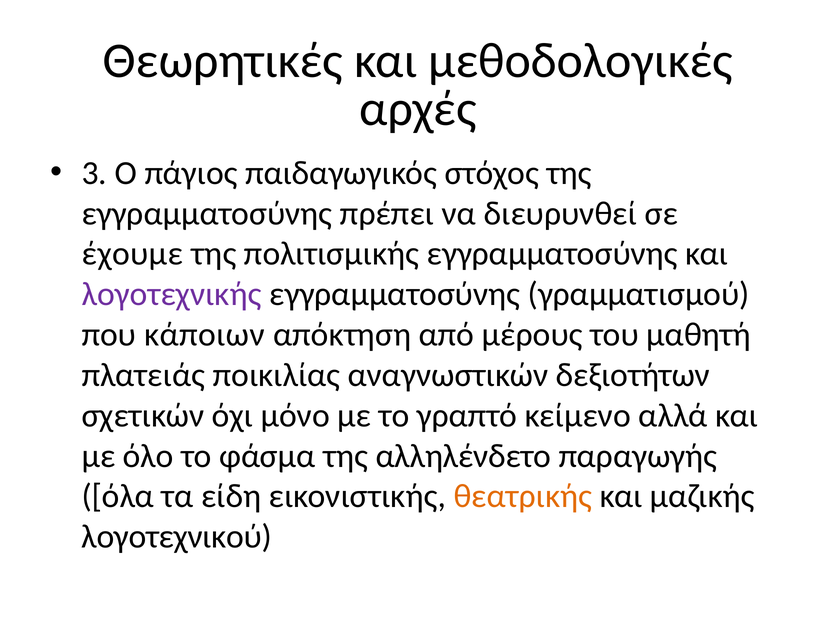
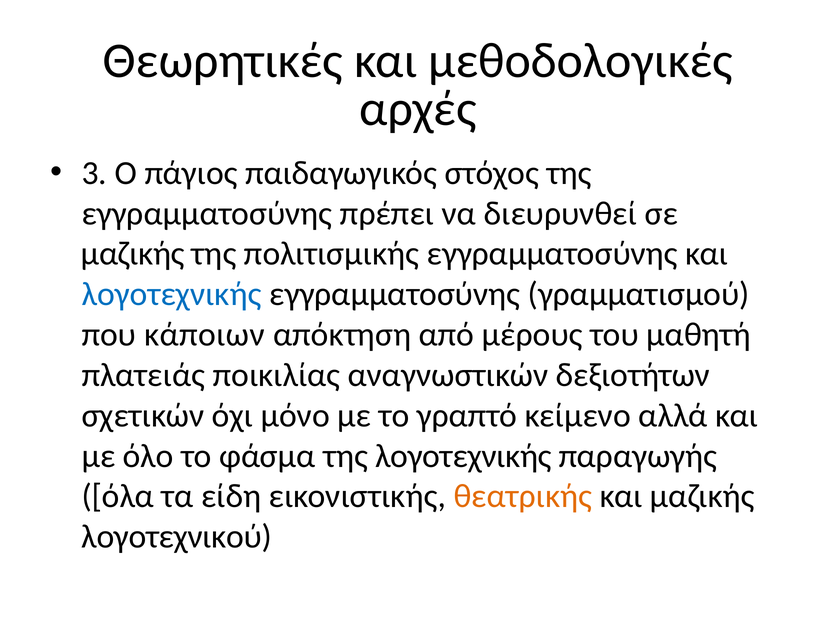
έχουμε at (132, 254): έχουμε -> μαζικής
λογοτεχνικής at (172, 294) colour: purple -> blue
της αλληλένδετο: αλληλένδετο -> λογοτεχνικής
